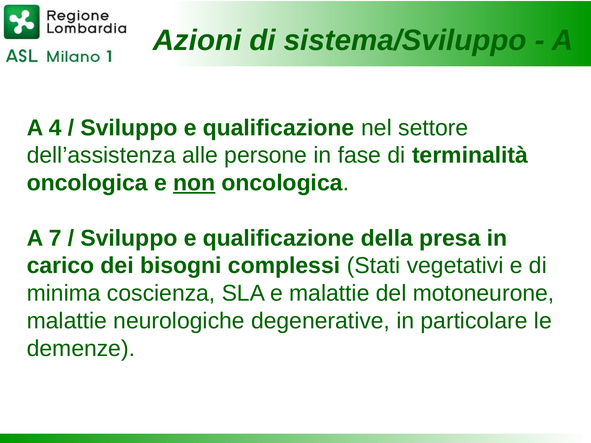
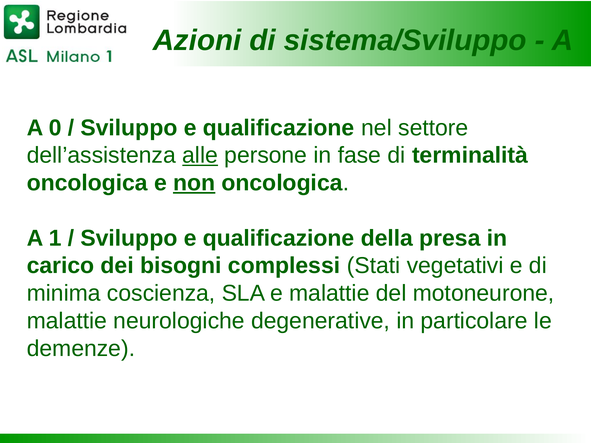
4: 4 -> 0
alle underline: none -> present
7: 7 -> 1
